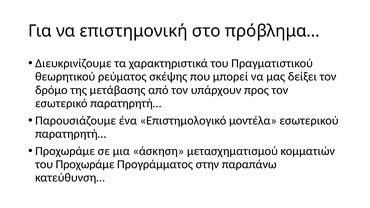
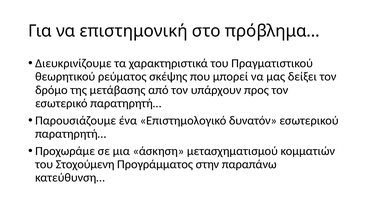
μοντέλα: μοντέλα -> δυνατόν
του Προχωράμε: Προχωράμε -> Στοχούμενη
